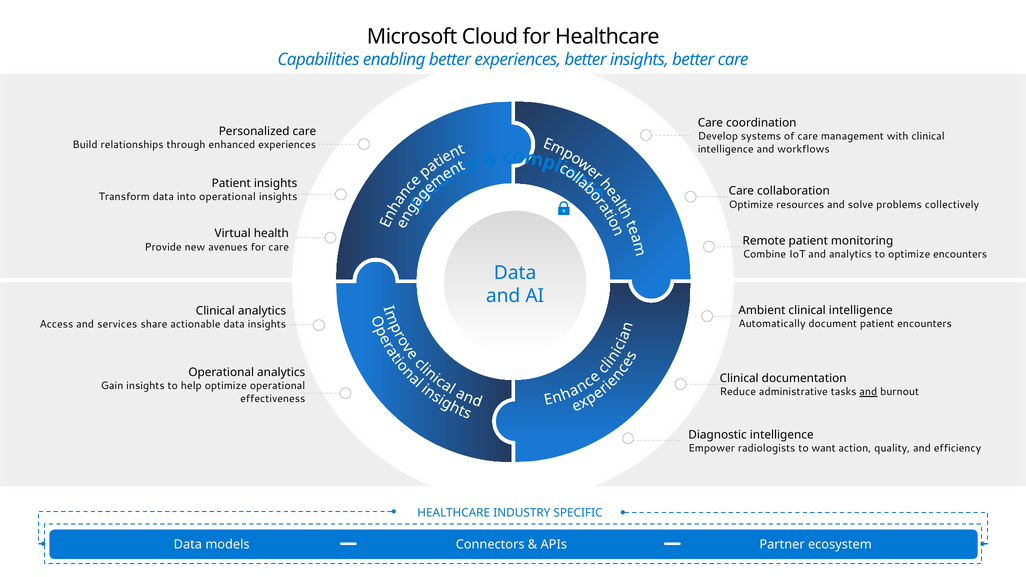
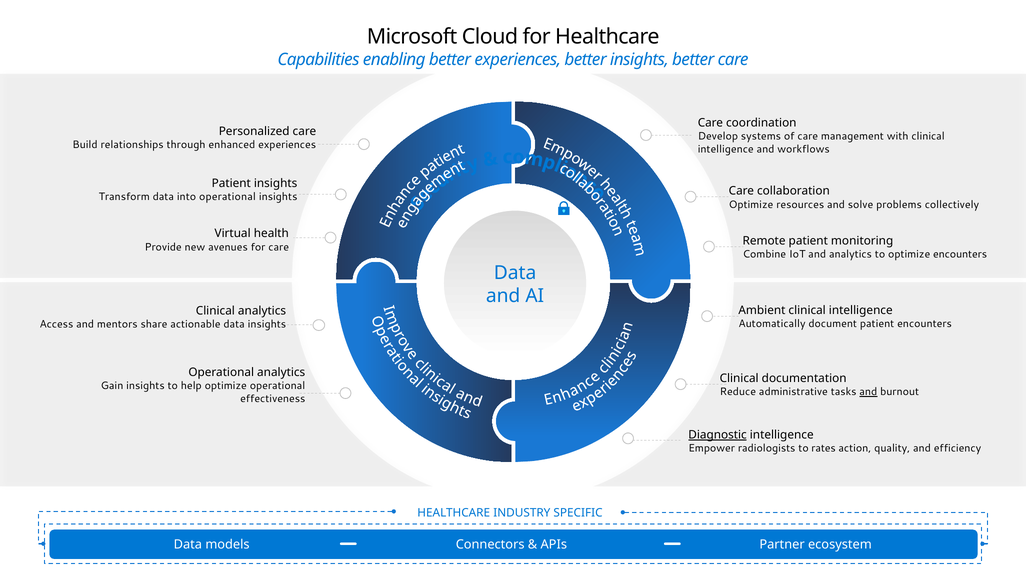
services: services -> mentors
Diagnostic underline: none -> present
want: want -> rates
